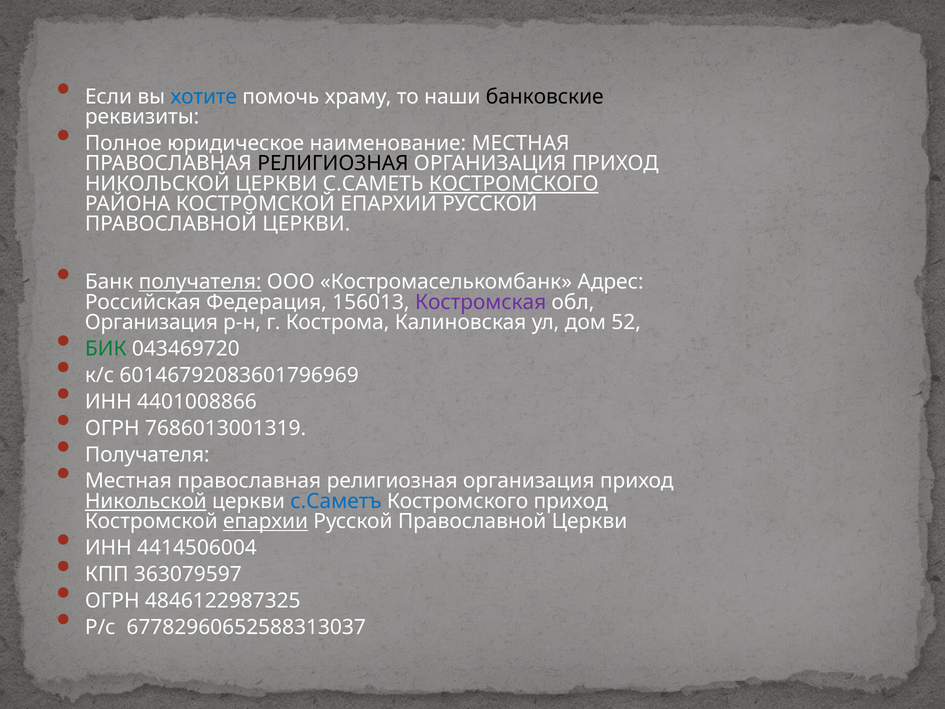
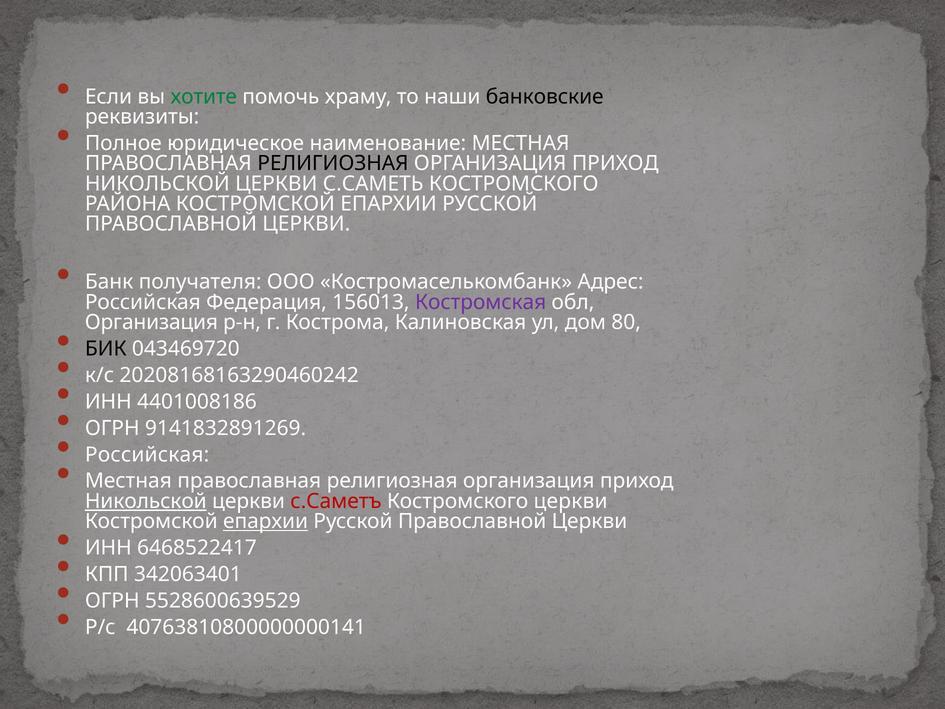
хотите colour: blue -> green
КОСТРОМСКОГО at (514, 184) underline: present -> none
получателя at (200, 282) underline: present -> none
52: 52 -> 80
БИК colour: green -> black
60146792083601796969: 60146792083601796969 -> 20208168163290460242
4401008866: 4401008866 -> 4401008186
7686013001319: 7686013001319 -> 9141832891269
Получателя at (147, 454): Получателя -> Российская
с.Саметъ colour: blue -> red
Костромского приход: приход -> церкви
4414506004: 4414506004 -> 6468522417
363079597: 363079597 -> 342063401
4846122987325: 4846122987325 -> 5528600639529
67782960652588313037: 67782960652588313037 -> 40763810800000000141
